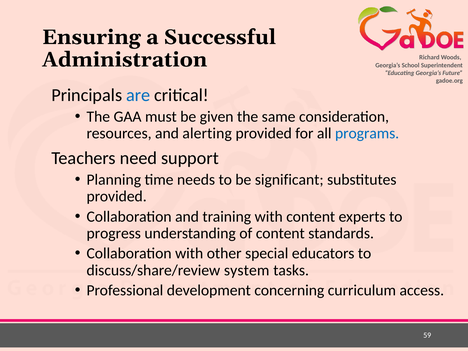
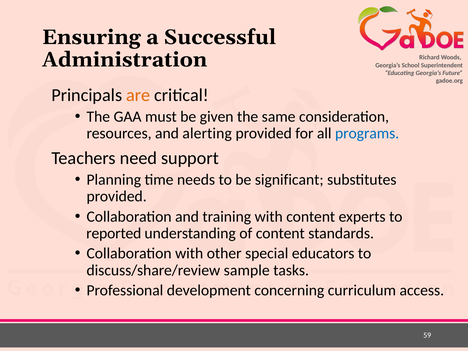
are colour: blue -> orange
progress: progress -> reported
system: system -> sample
